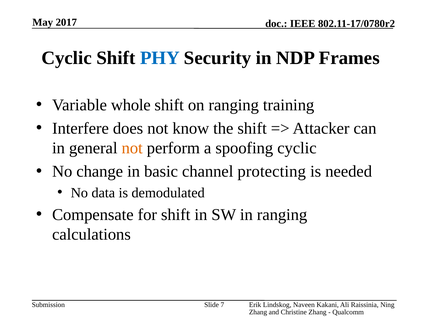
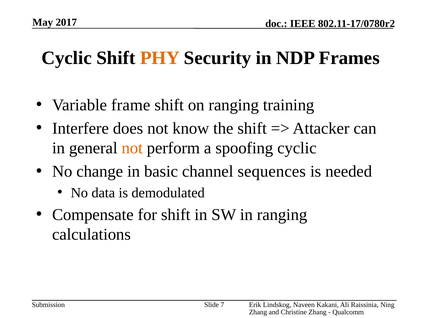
PHY colour: blue -> orange
whole: whole -> frame
protecting: protecting -> sequences
